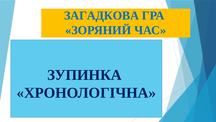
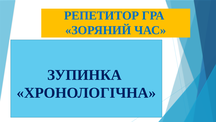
ЗАГАДКОВА: ЗАГАДКОВА -> РЕПЕТИТОР
